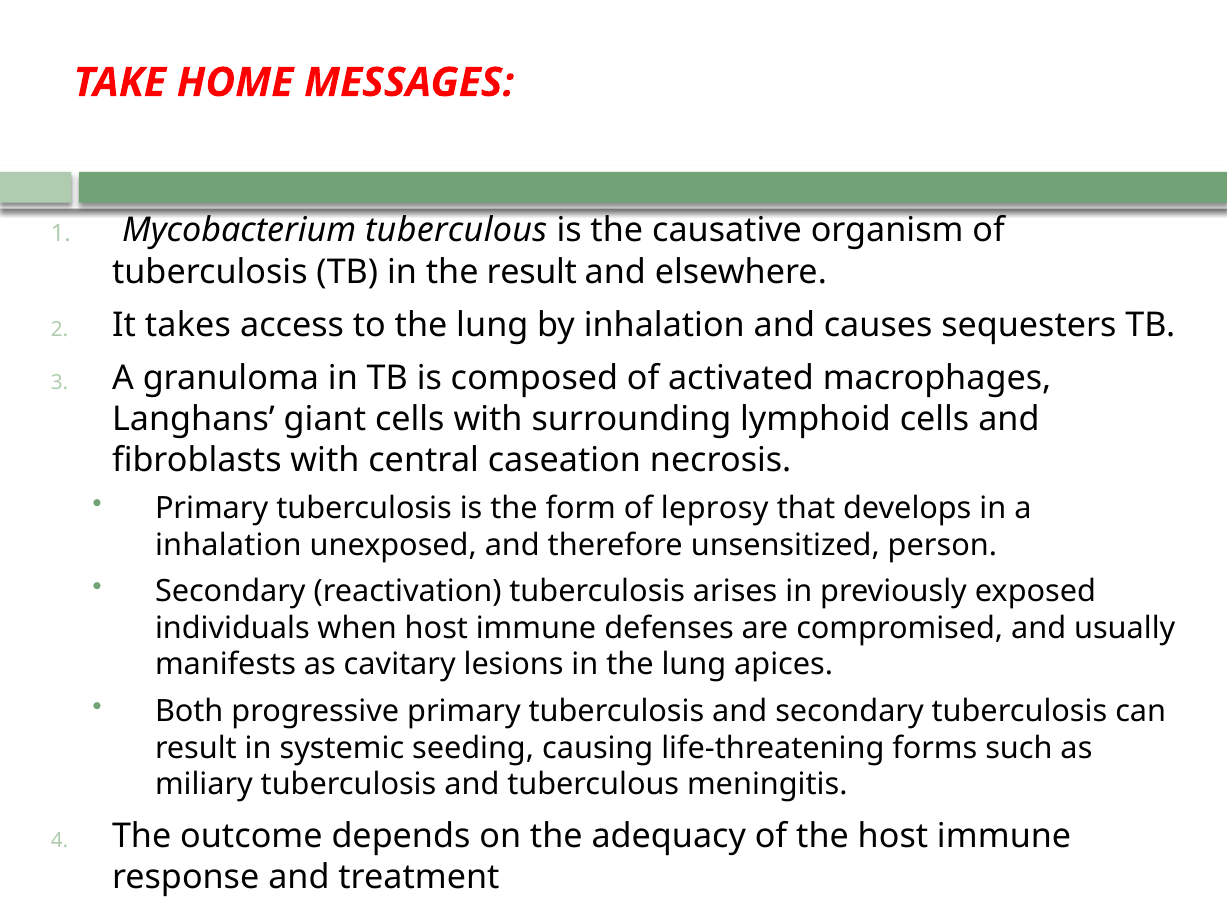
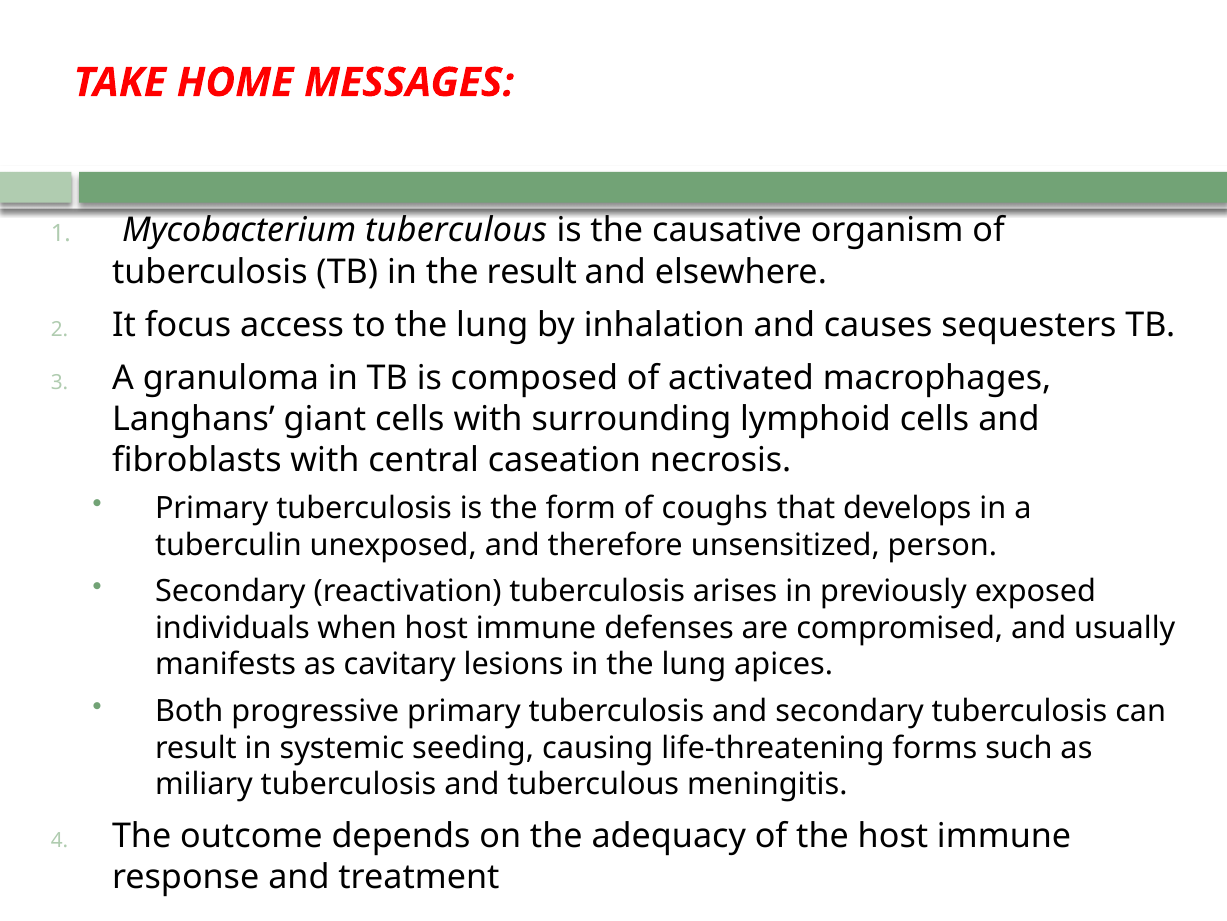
takes: takes -> focus
leprosy: leprosy -> coughs
inhalation at (228, 544): inhalation -> tuberculin
